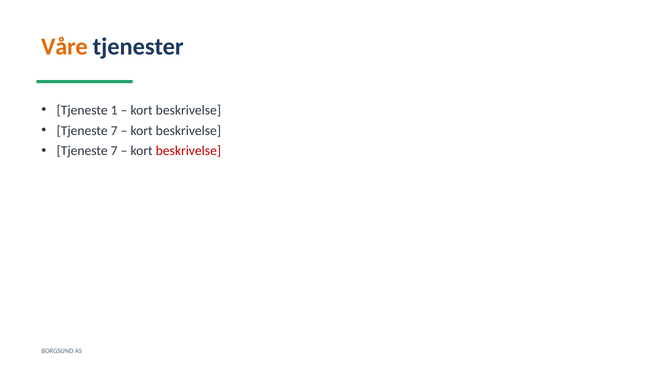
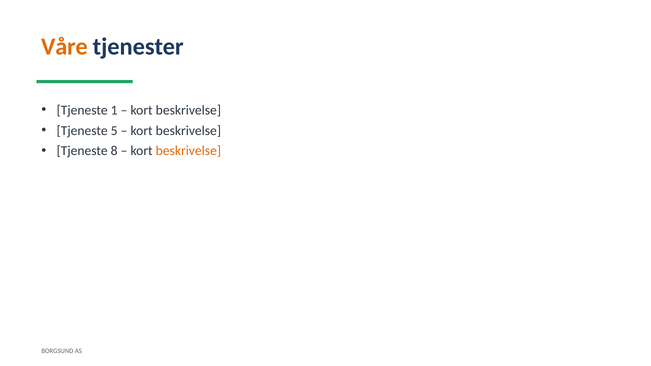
7 at (114, 131): 7 -> 5
7 at (114, 151): 7 -> 8
beskrivelse at (188, 151) colour: red -> orange
